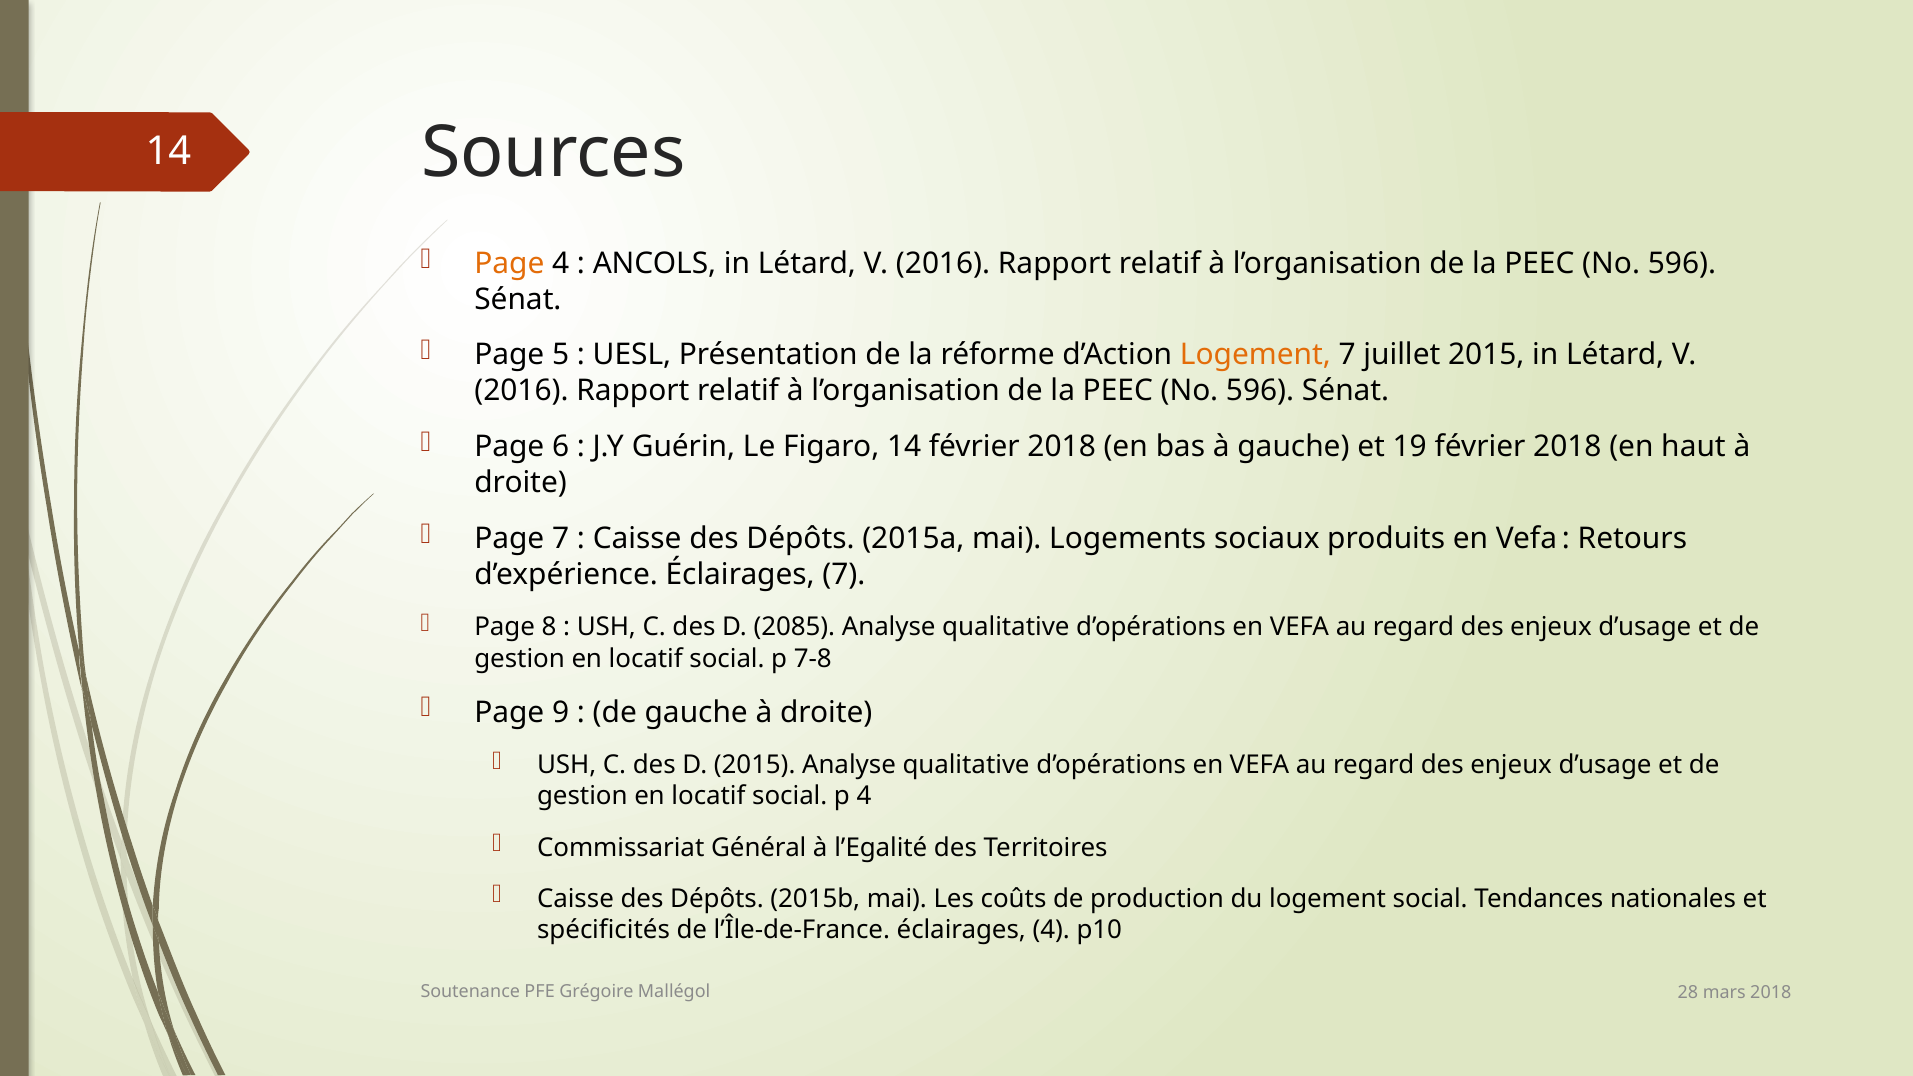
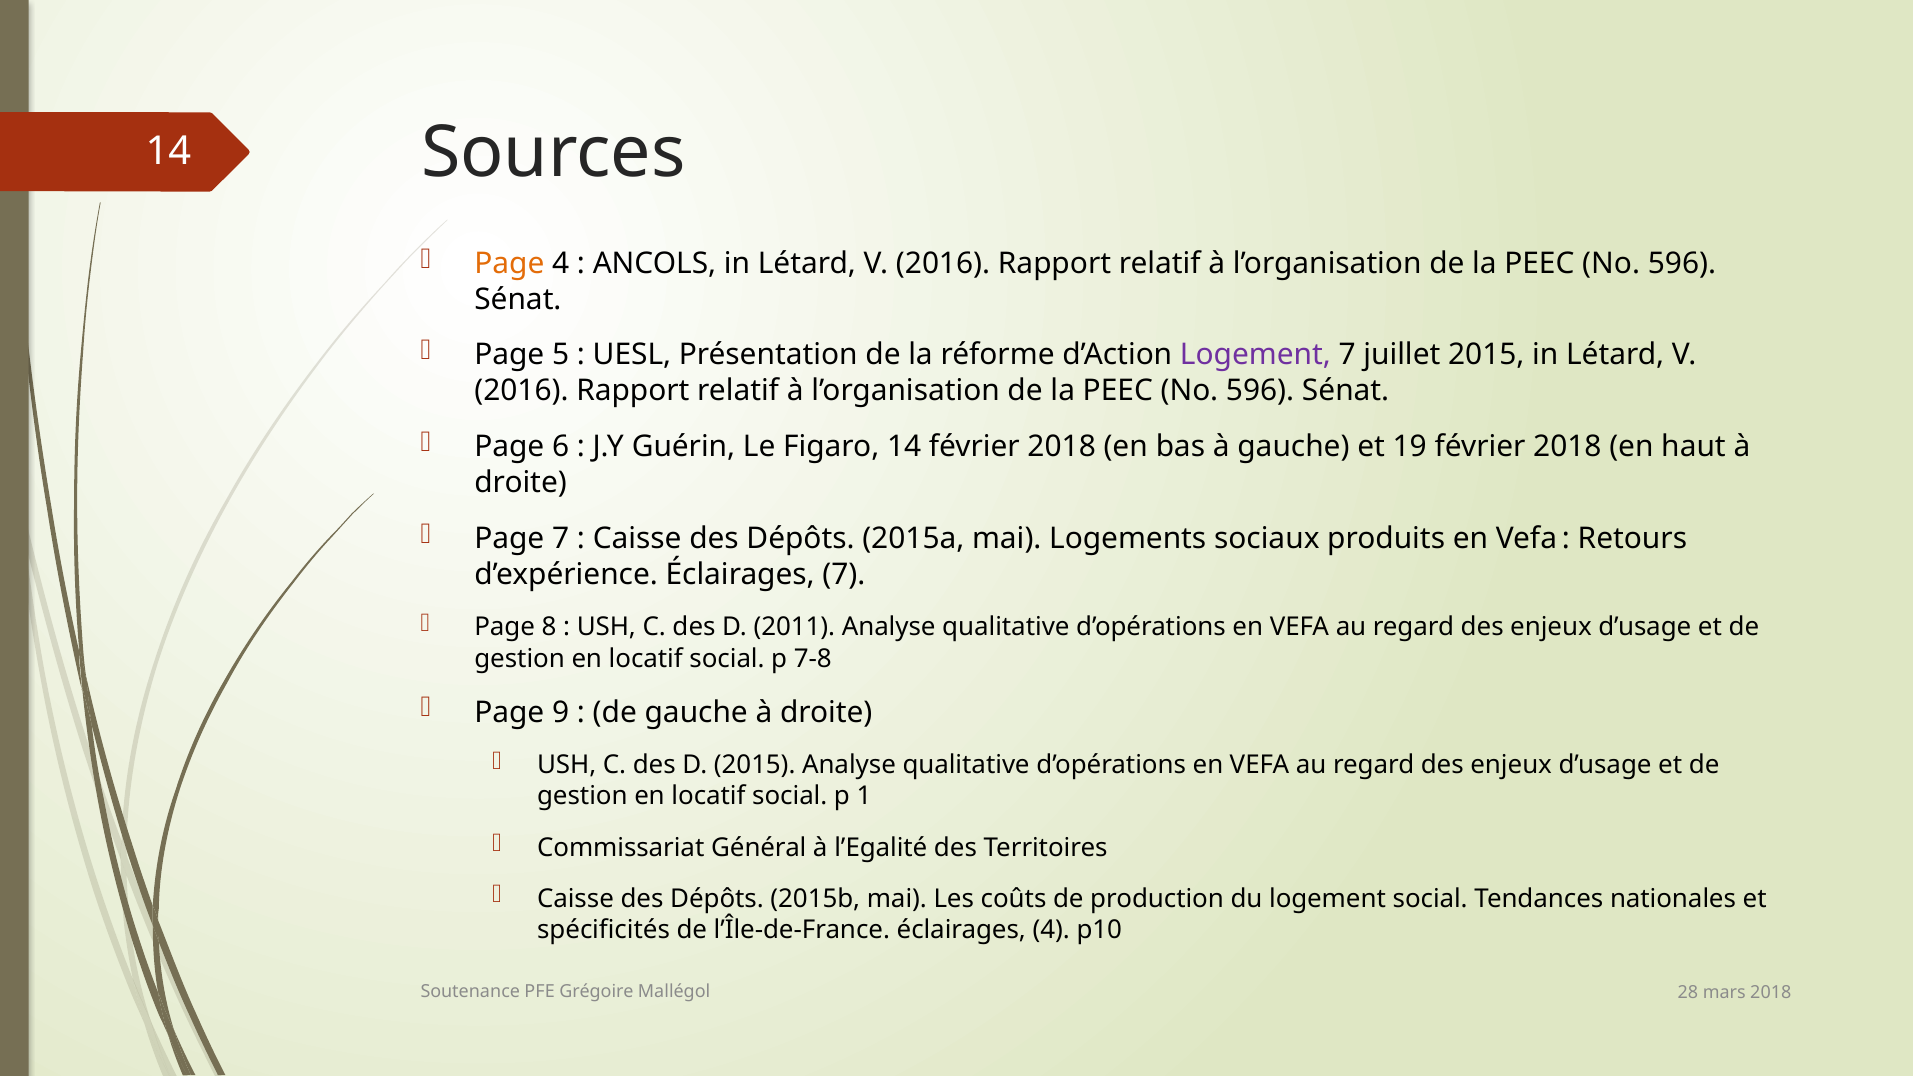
Logement at (1255, 355) colour: orange -> purple
2085: 2085 -> 2011
p 4: 4 -> 1
